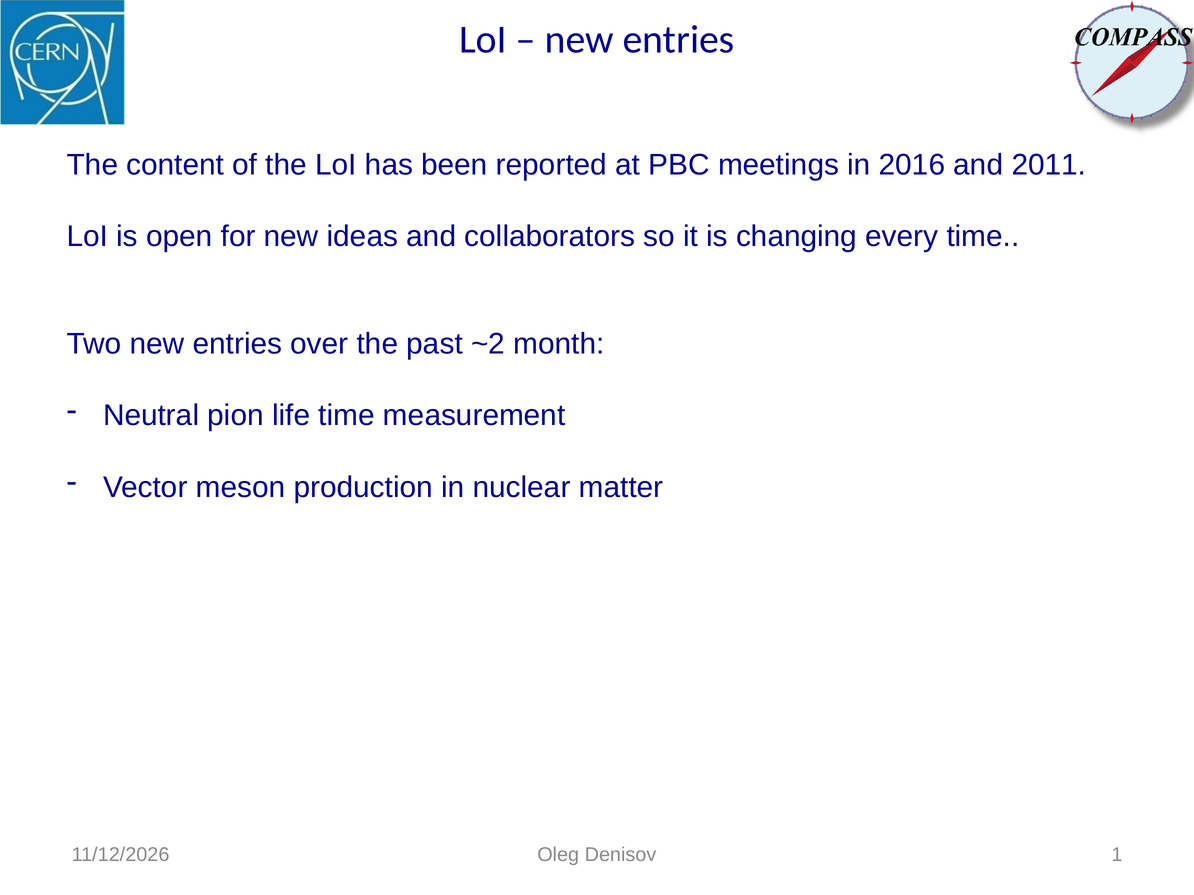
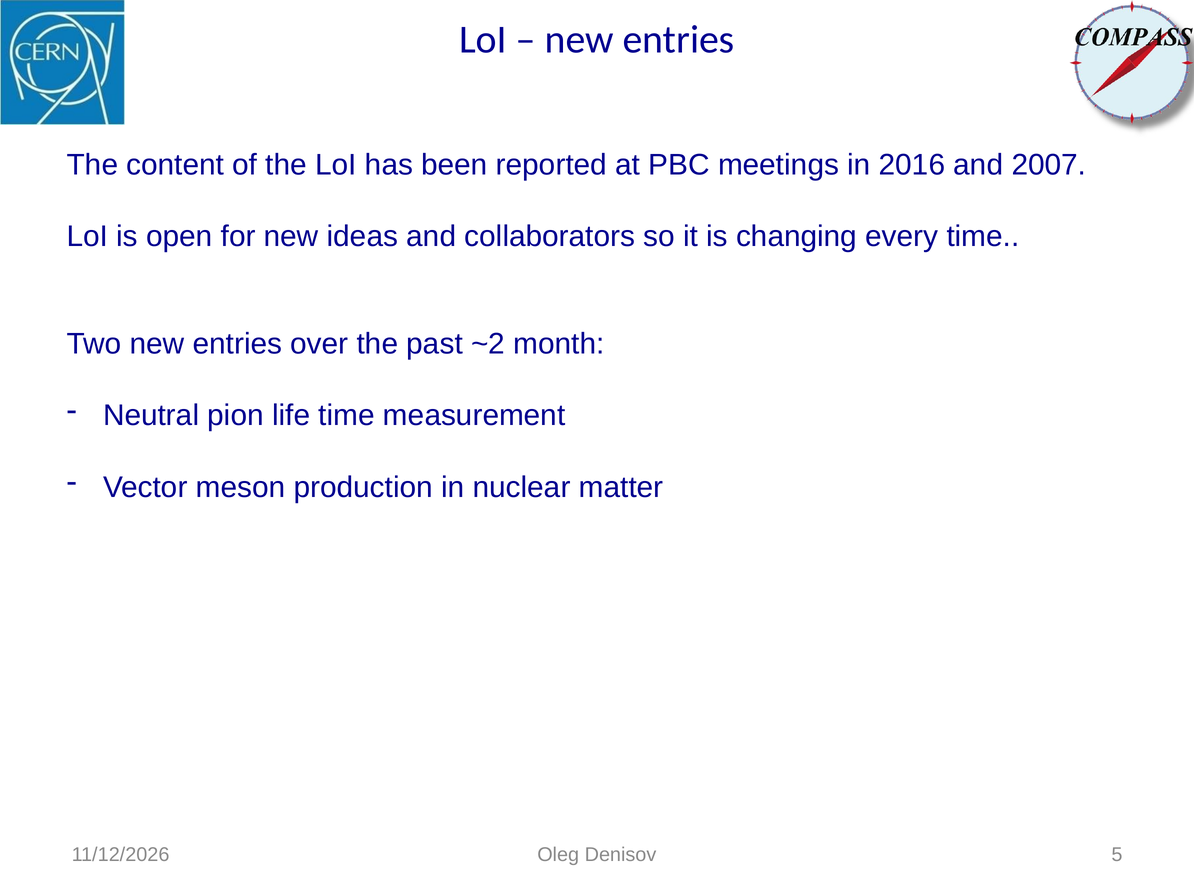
2011: 2011 -> 2007
1: 1 -> 5
